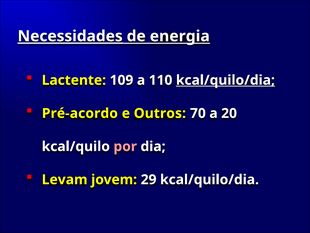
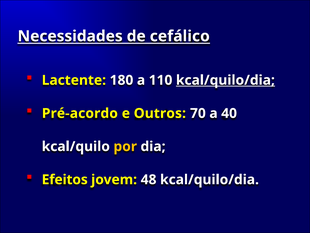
Necessidades underline: present -> none
energia: energia -> cefálico
109: 109 -> 180
20: 20 -> 40
por colour: pink -> yellow
Levam: Levam -> Efeitos
29: 29 -> 48
